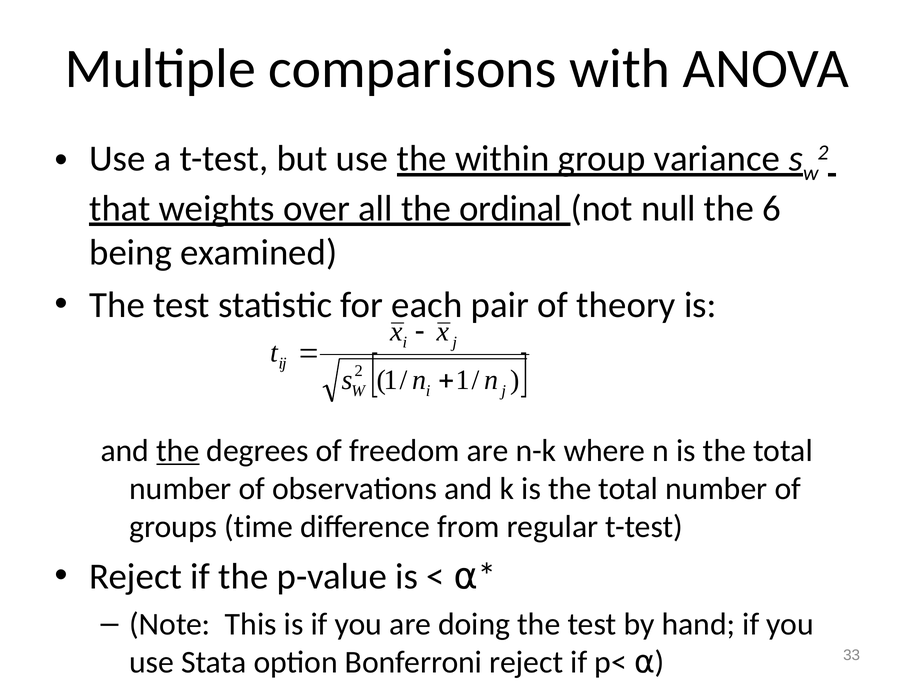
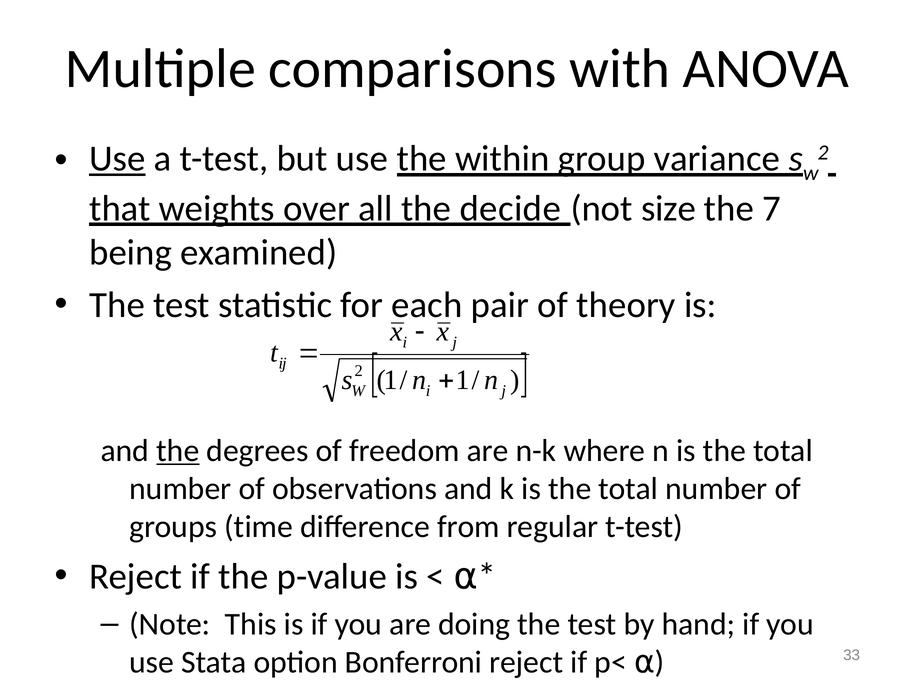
Use at (117, 159) underline: none -> present
ordinal: ordinal -> decide
null: null -> size
6: 6 -> 7
